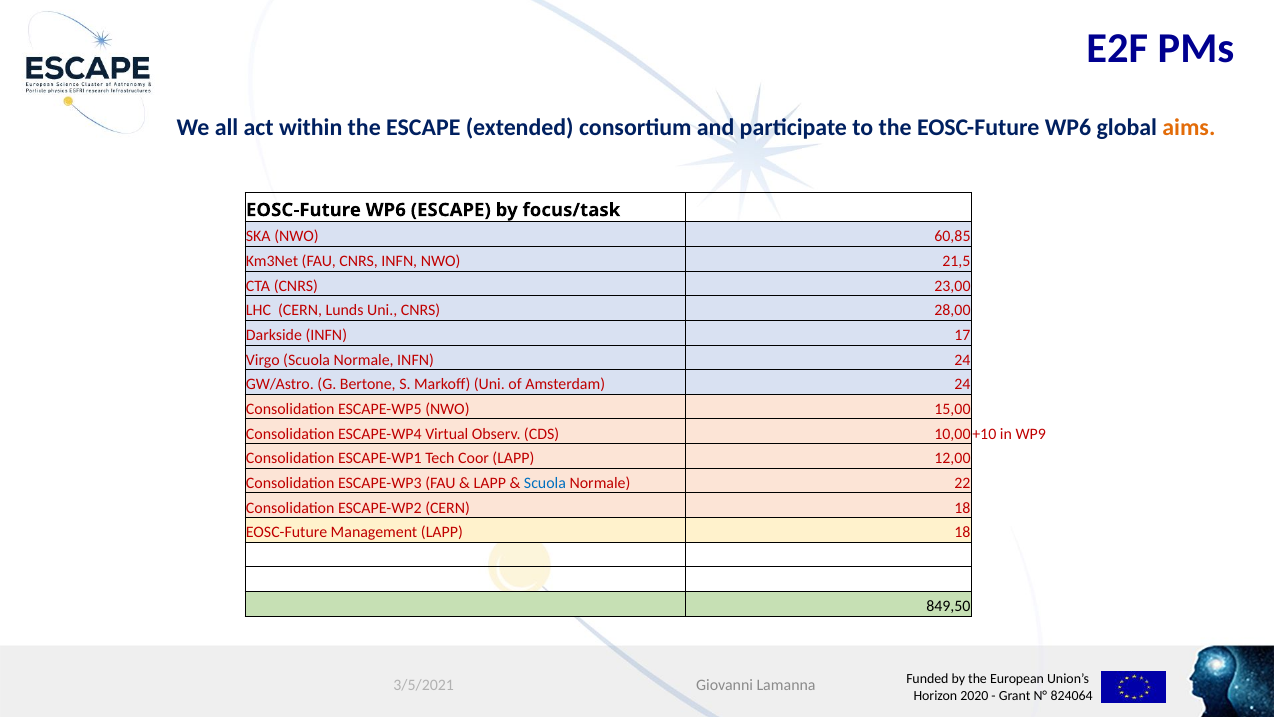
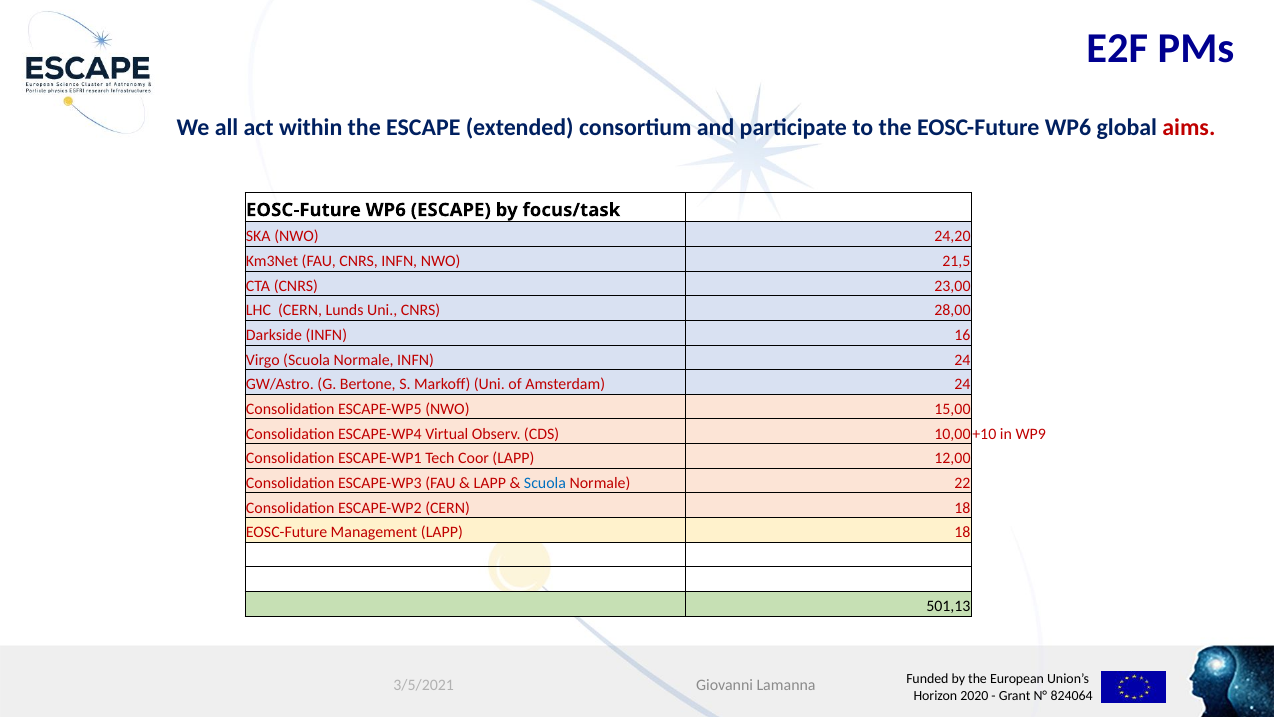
aims colour: orange -> red
60,85: 60,85 -> 24,20
17: 17 -> 16
849,50: 849,50 -> 501,13
